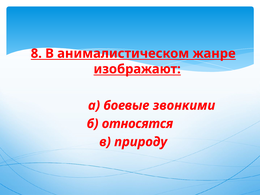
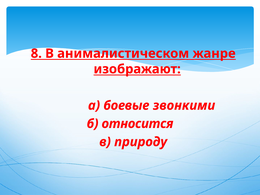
относятся: относятся -> относится
